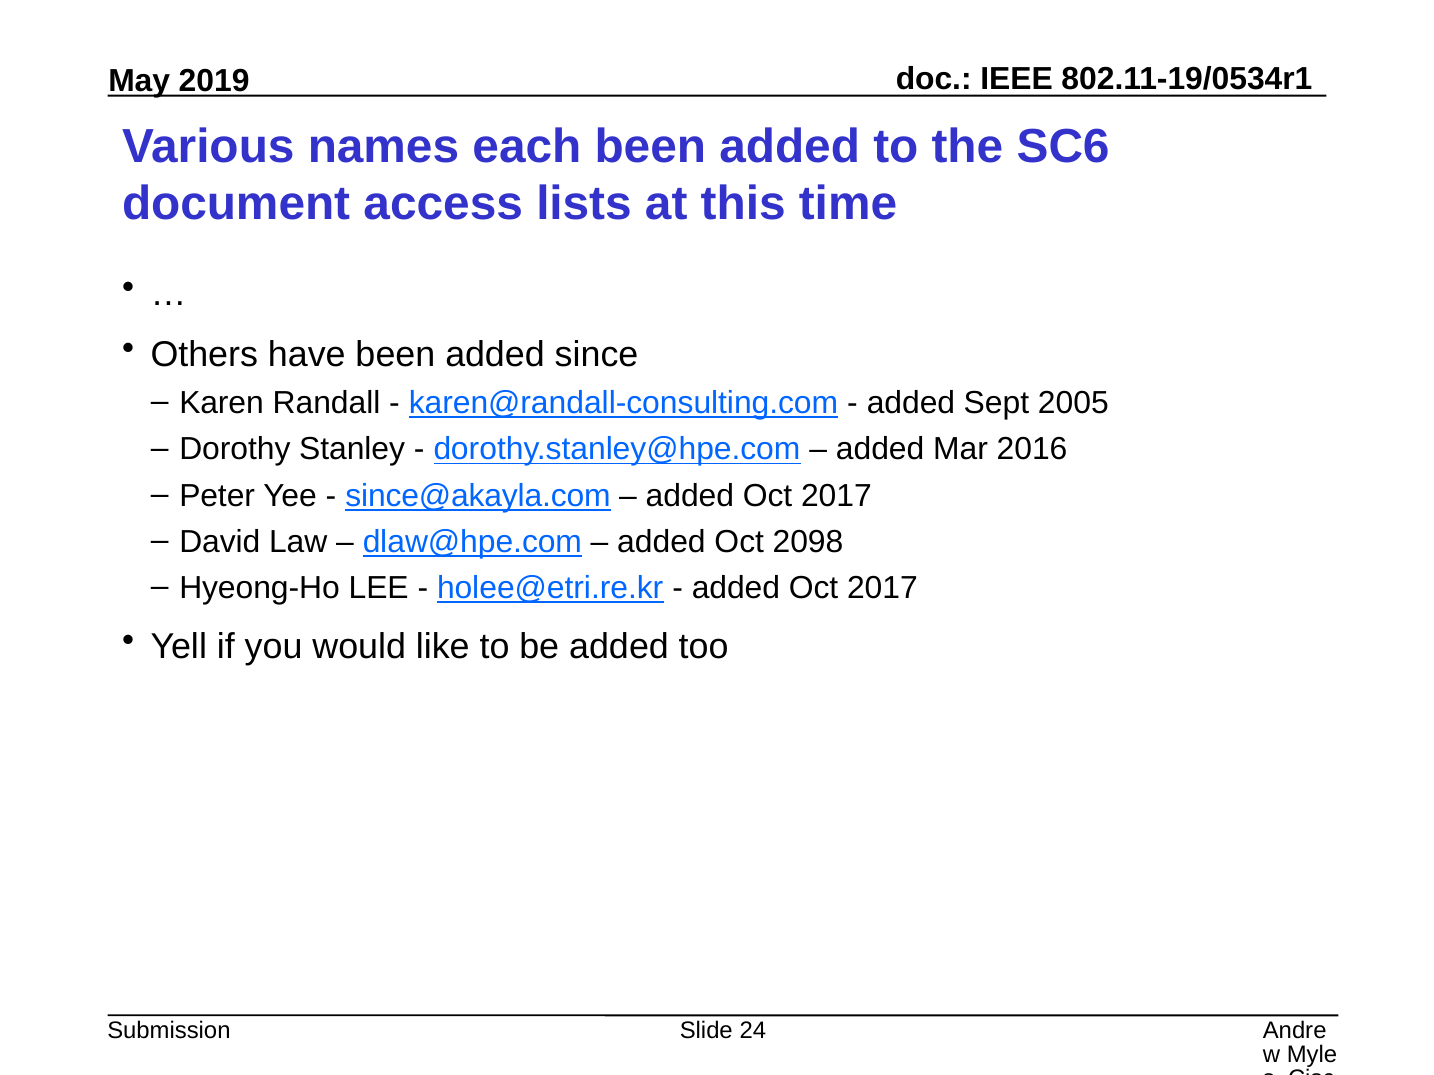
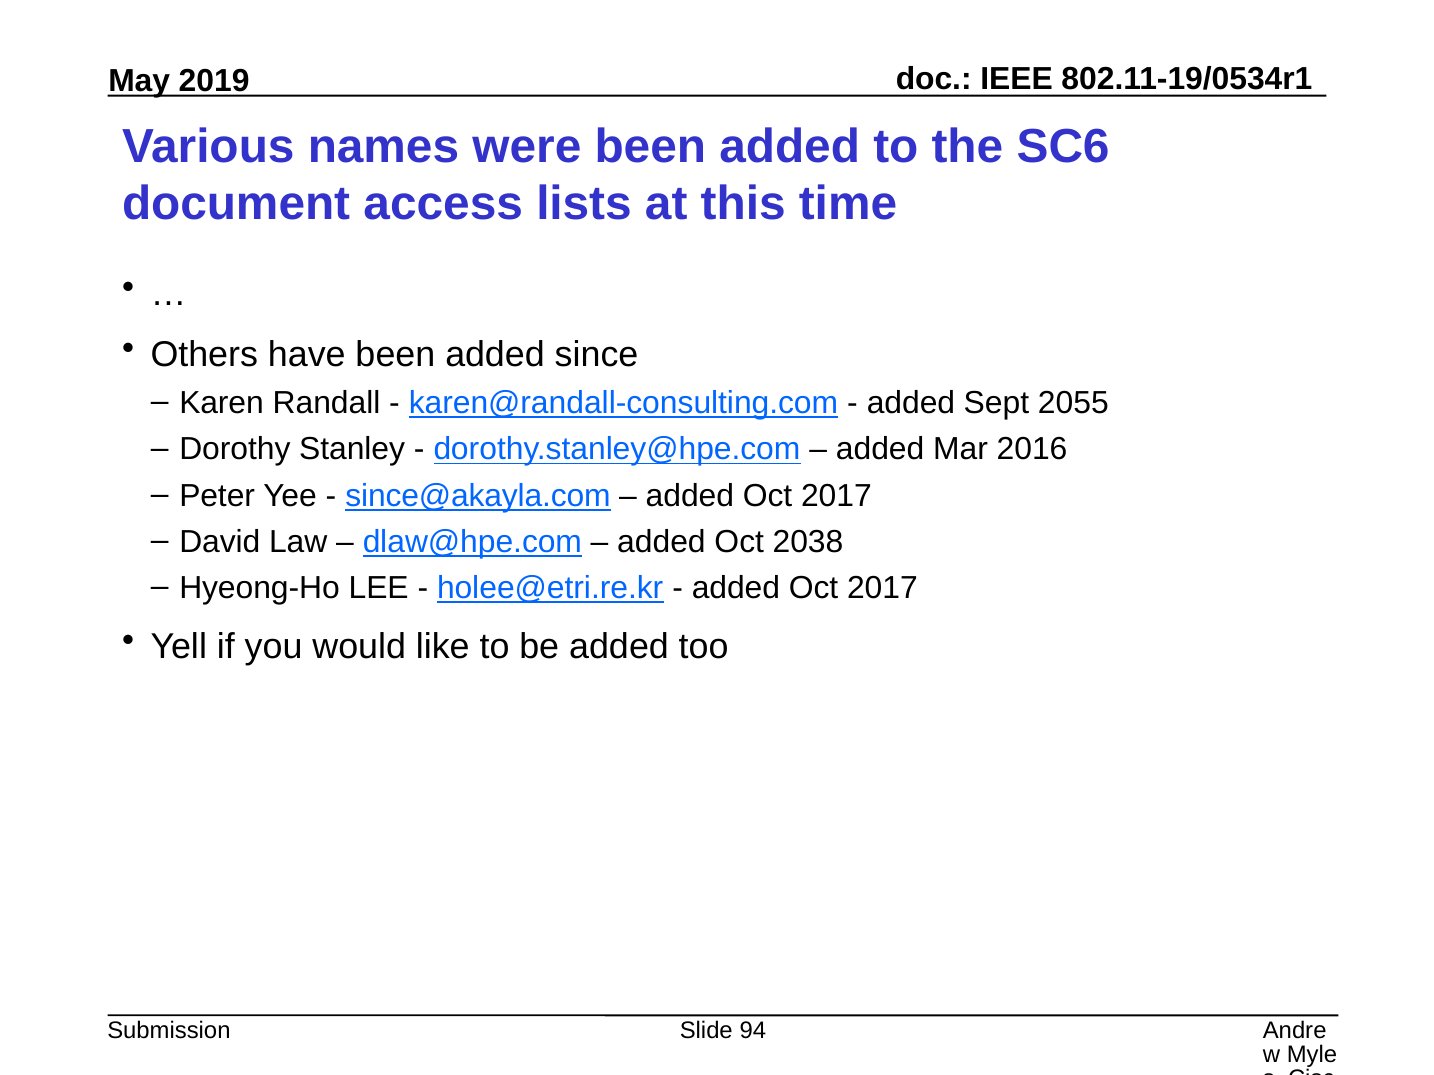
each: each -> were
2005: 2005 -> 2055
2098: 2098 -> 2038
24: 24 -> 94
